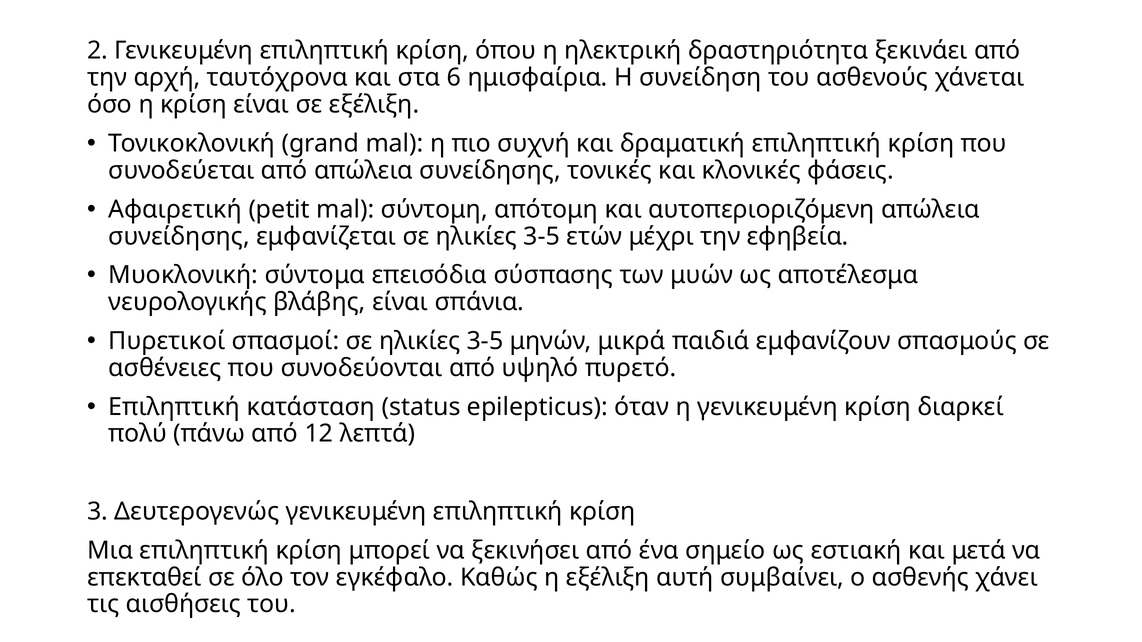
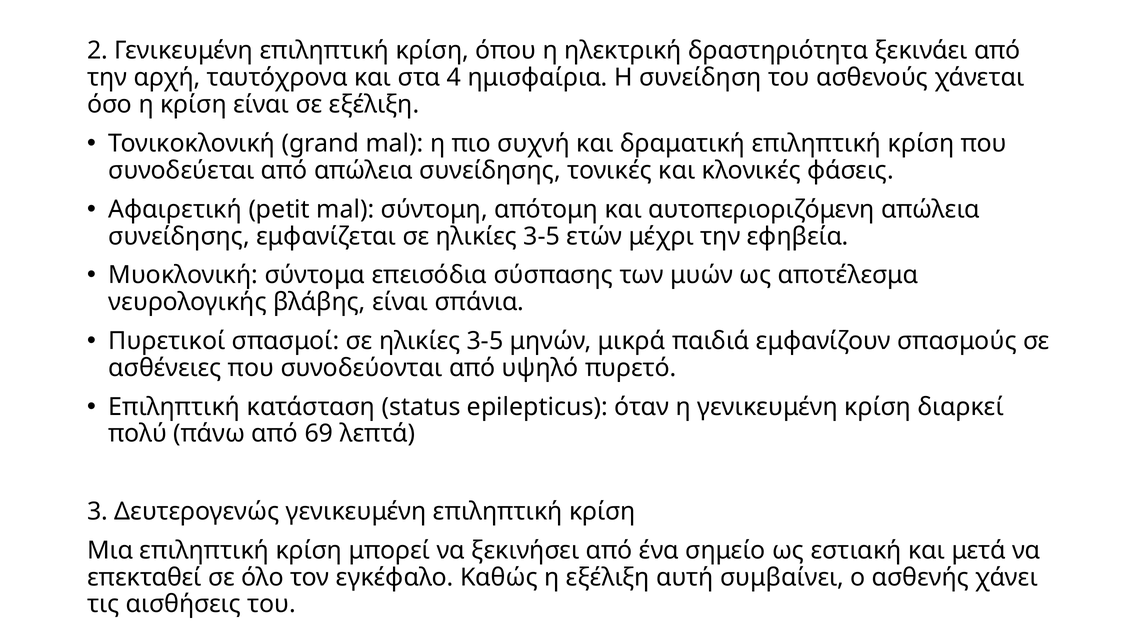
6: 6 -> 4
12: 12 -> 69
